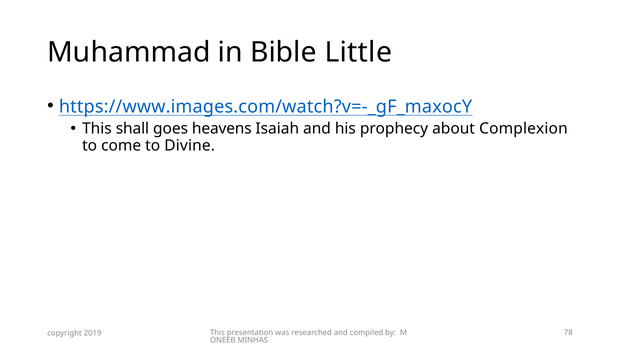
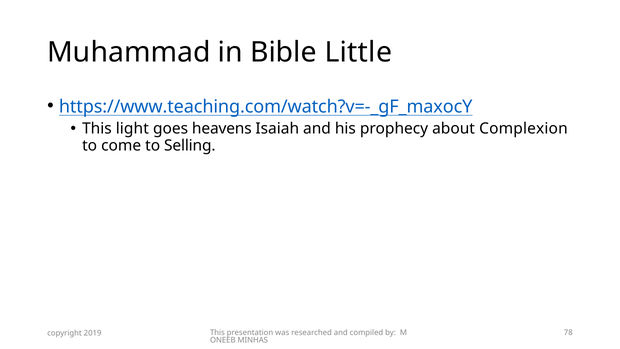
https://www.images.com/watch?v=-_gF_maxocY: https://www.images.com/watch?v=-_gF_maxocY -> https://www.teaching.com/watch?v=-_gF_maxocY
shall: shall -> light
Divine: Divine -> Selling
